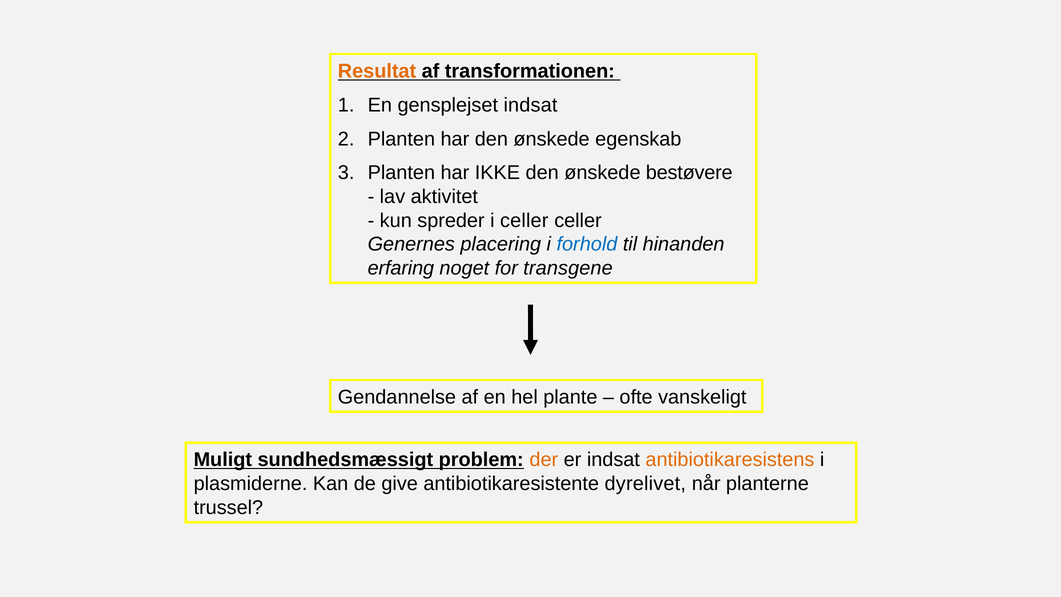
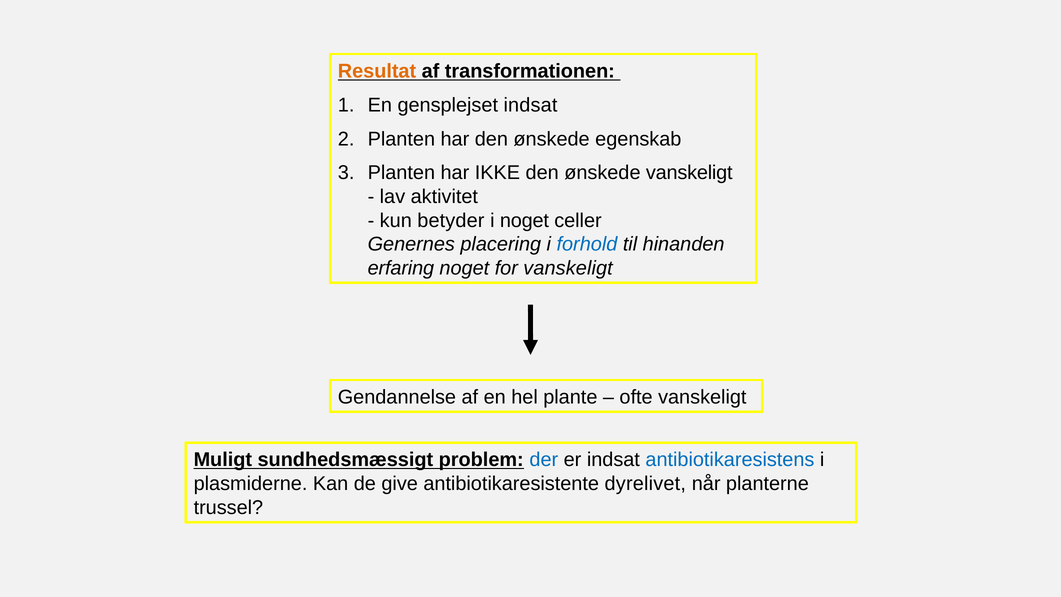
ønskede bestøvere: bestøvere -> vanskeligt
spreder: spreder -> betyder
i celler: celler -> noget
for transgene: transgene -> vanskeligt
der colour: orange -> blue
antibiotikaresistens colour: orange -> blue
